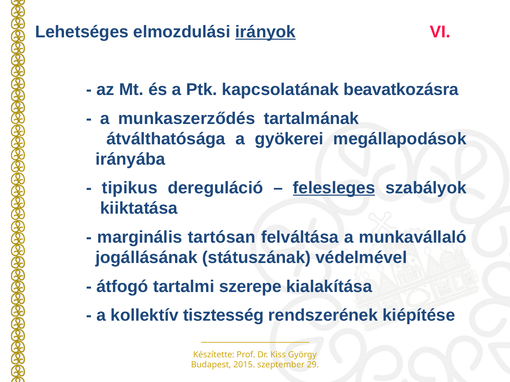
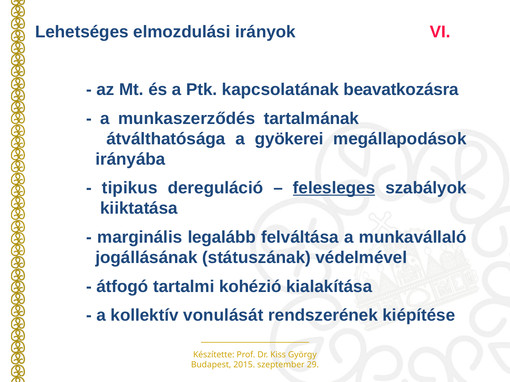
irányok underline: present -> none
tartósan: tartósan -> legalább
szerepe: szerepe -> kohézió
tisztesség: tisztesség -> vonulását
